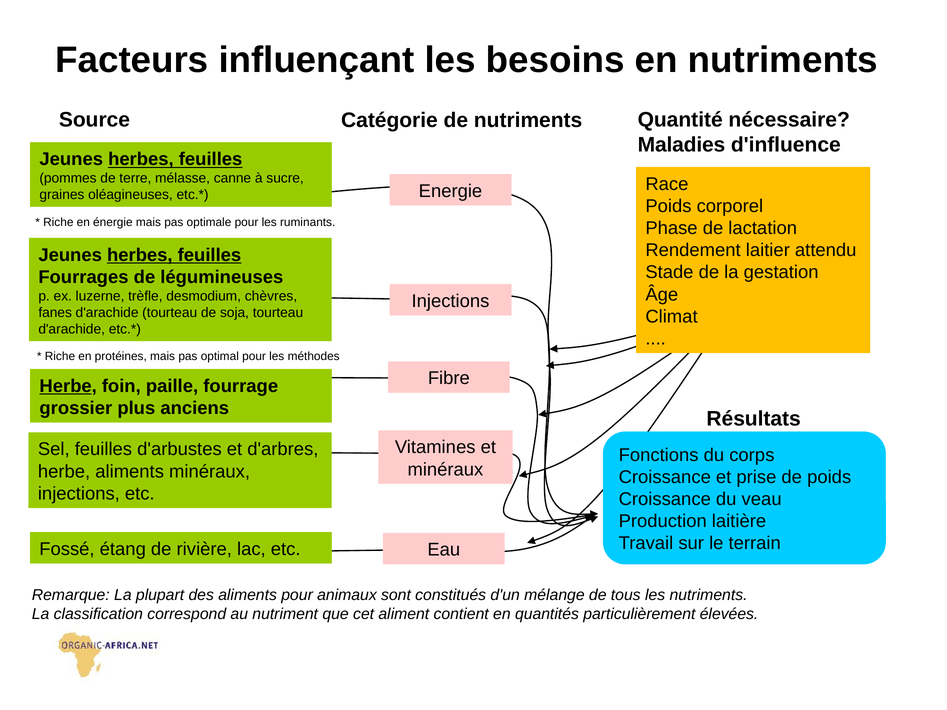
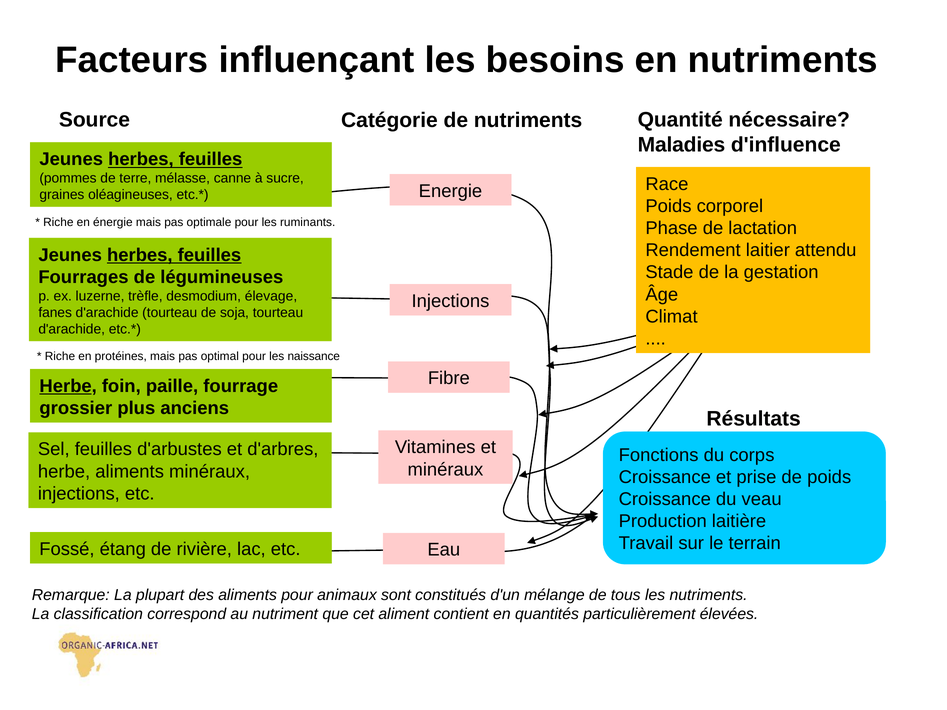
chèvres: chèvres -> élevage
méthodes: méthodes -> naissance
